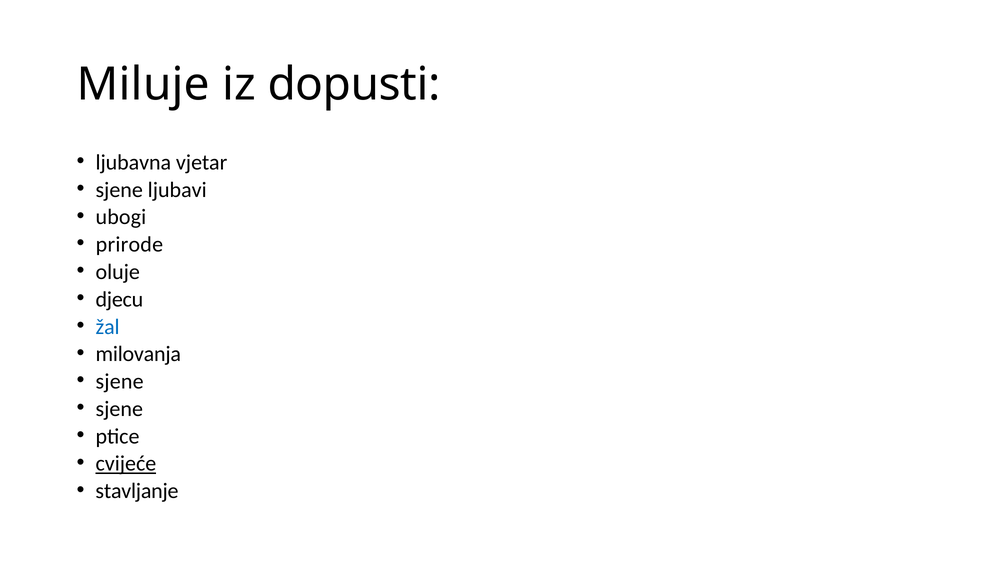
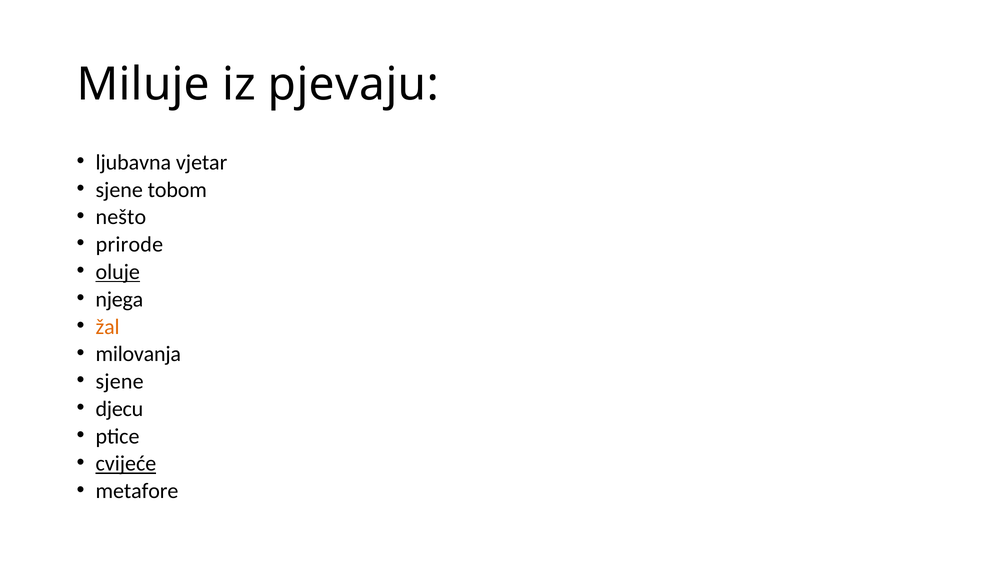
dopusti: dopusti -> pjevaju
ljubavi: ljubavi -> tobom
ubogi: ubogi -> nešto
oluje underline: none -> present
djecu: djecu -> njega
žal colour: blue -> orange
sjene at (119, 409): sjene -> djecu
stavljanje: stavljanje -> metafore
